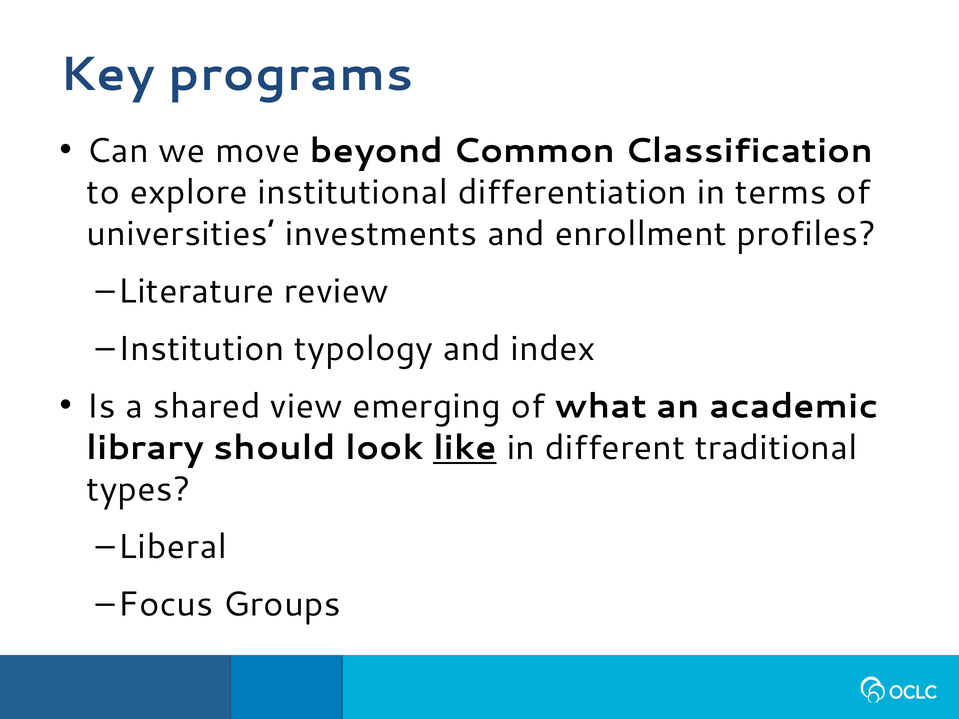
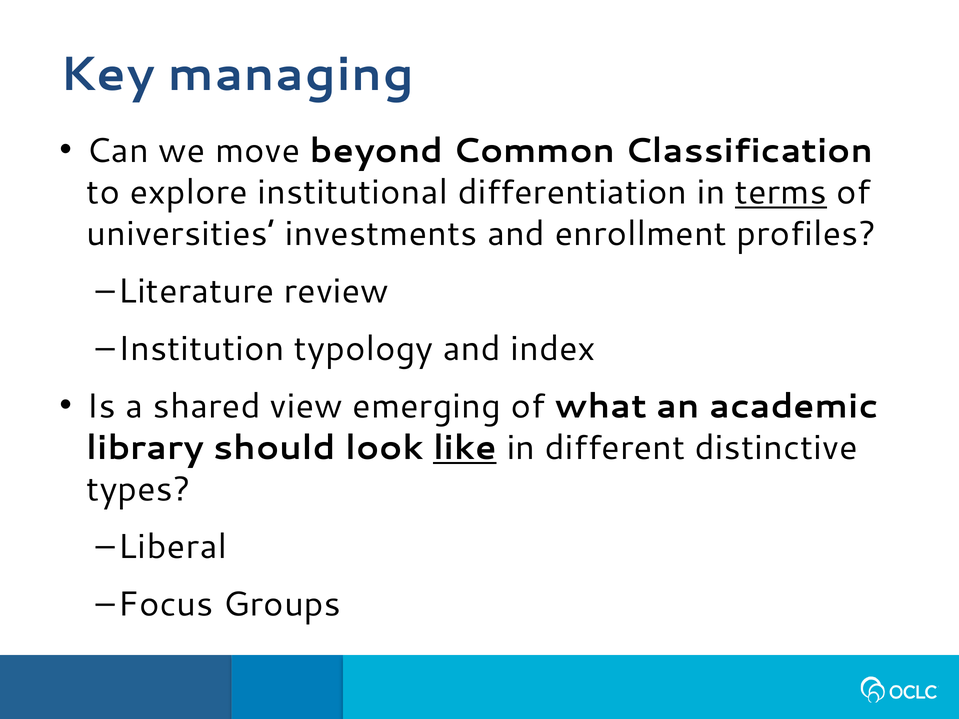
programs: programs -> managing
terms underline: none -> present
traditional: traditional -> distinctive
